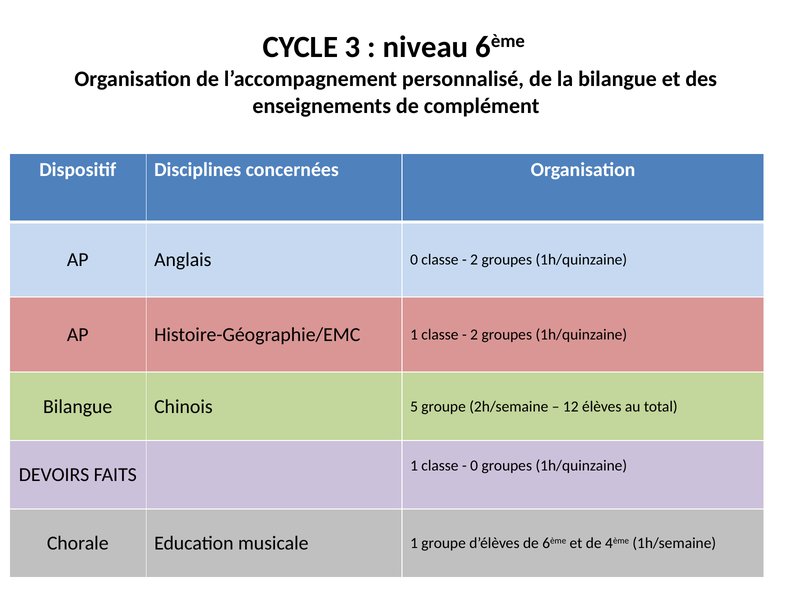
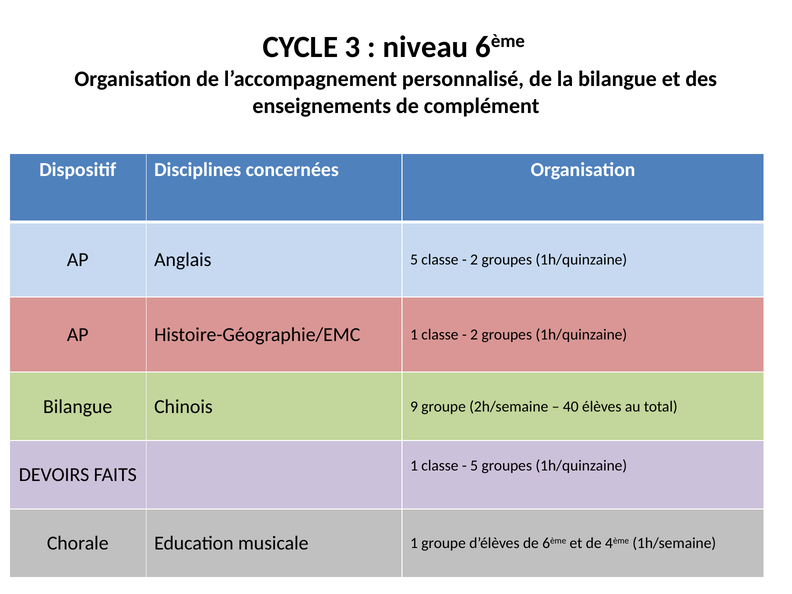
Anglais 0: 0 -> 5
5: 5 -> 9
12: 12 -> 40
0 at (474, 466): 0 -> 5
